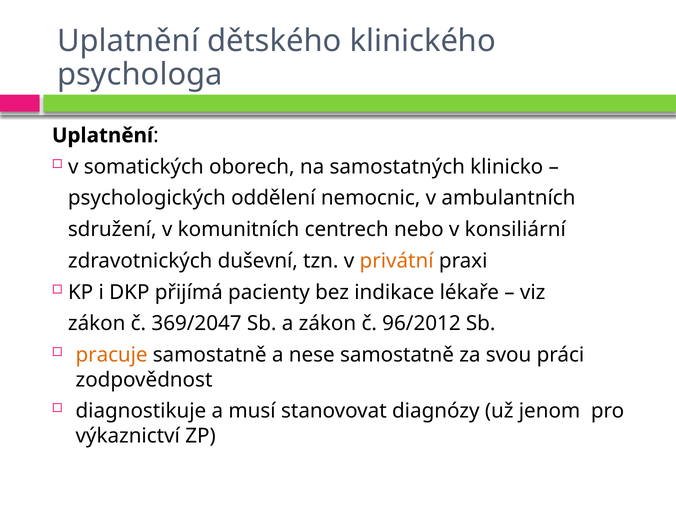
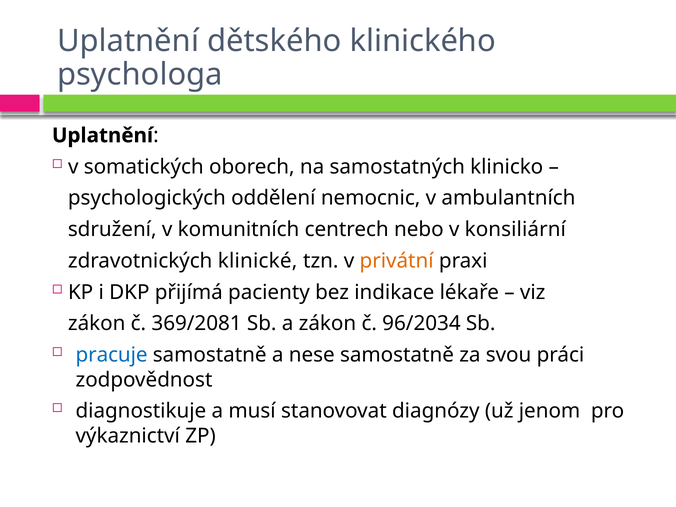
duševní: duševní -> klinické
369/2047: 369/2047 -> 369/2081
96/2012: 96/2012 -> 96/2034
pracuje colour: orange -> blue
